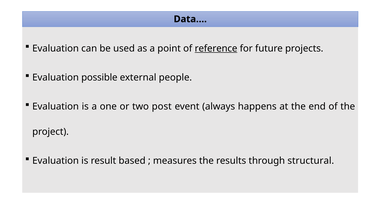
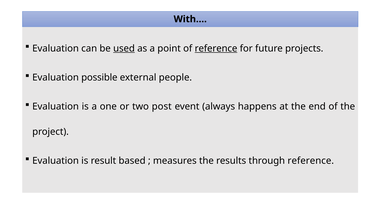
Data…: Data… -> With…
used underline: none -> present
through structural: structural -> reference
